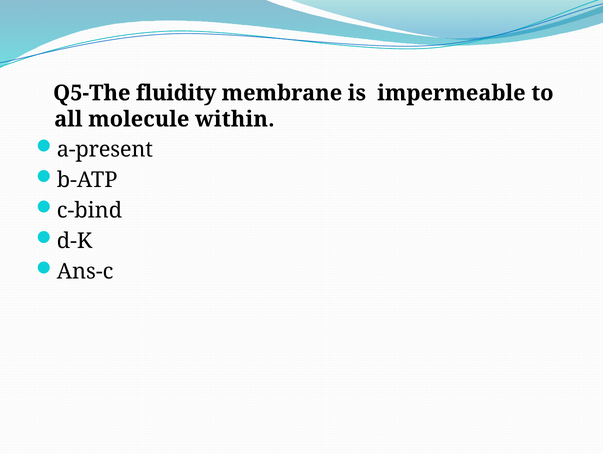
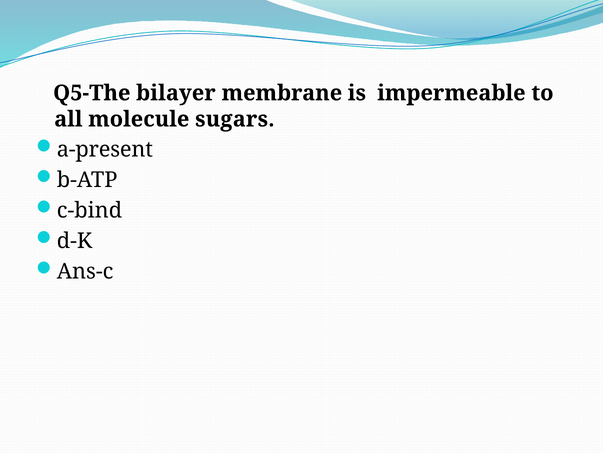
fluidity: fluidity -> bilayer
within: within -> sugars
